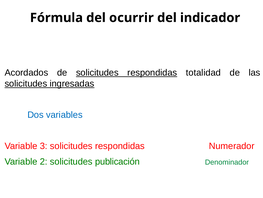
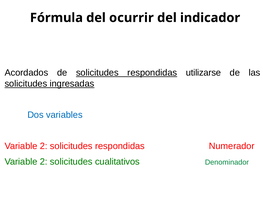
totalidad: totalidad -> utilizarse
3 at (44, 145): 3 -> 2
publicación: publicación -> cualitativos
